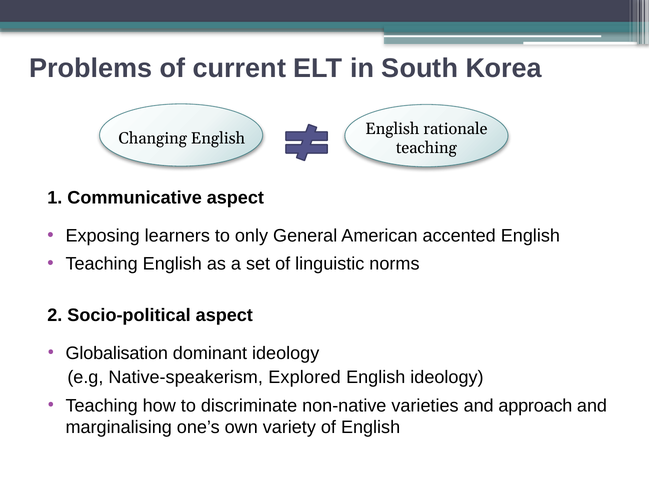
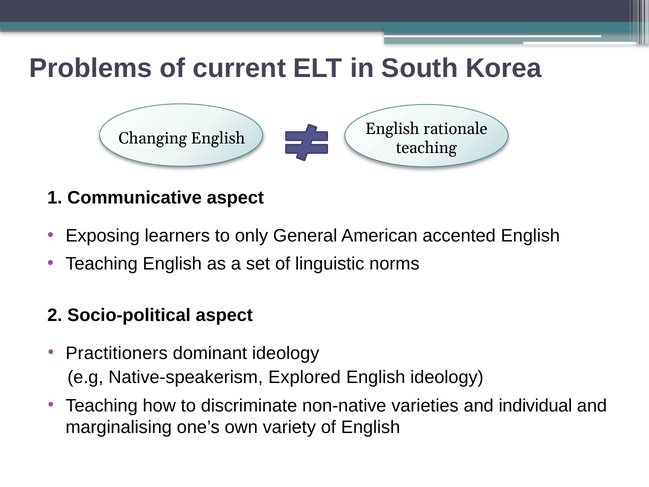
Globalisation: Globalisation -> Practitioners
approach: approach -> individual
